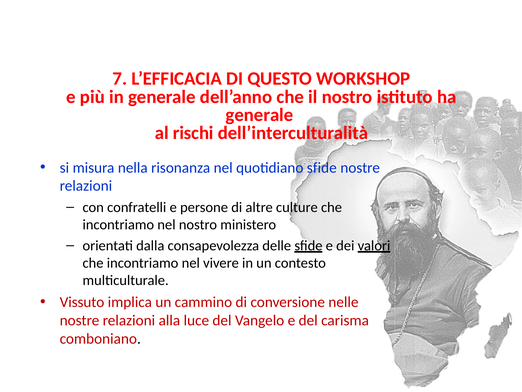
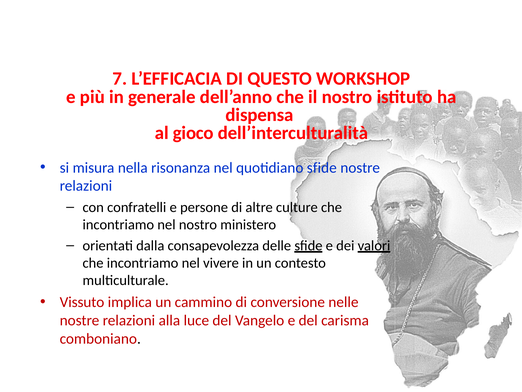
generale at (259, 115): generale -> dispensa
rischi: rischi -> gioco
